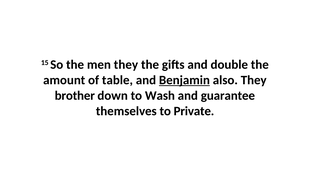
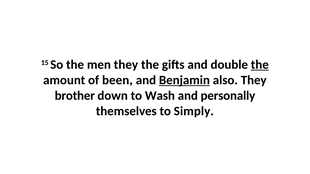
the at (260, 65) underline: none -> present
table: table -> been
guarantee: guarantee -> personally
Private: Private -> Simply
